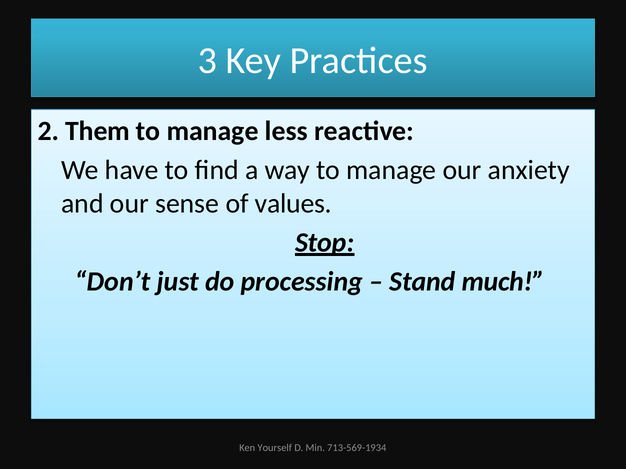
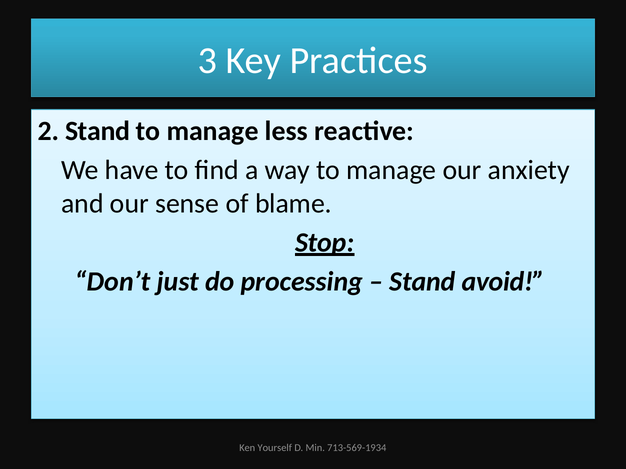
2 Them: Them -> Stand
values: values -> blame
much: much -> avoid
